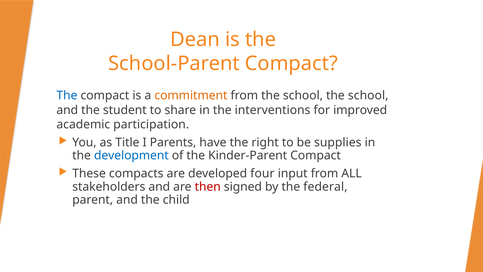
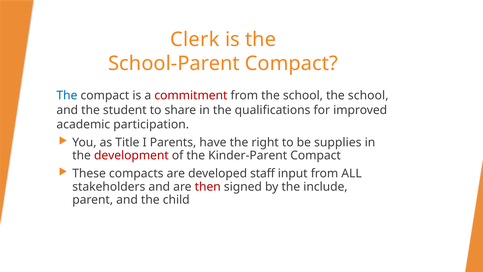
Dean: Dean -> Clerk
commitment colour: orange -> red
interventions: interventions -> qualifications
development colour: blue -> red
four: four -> staff
federal: federal -> include
